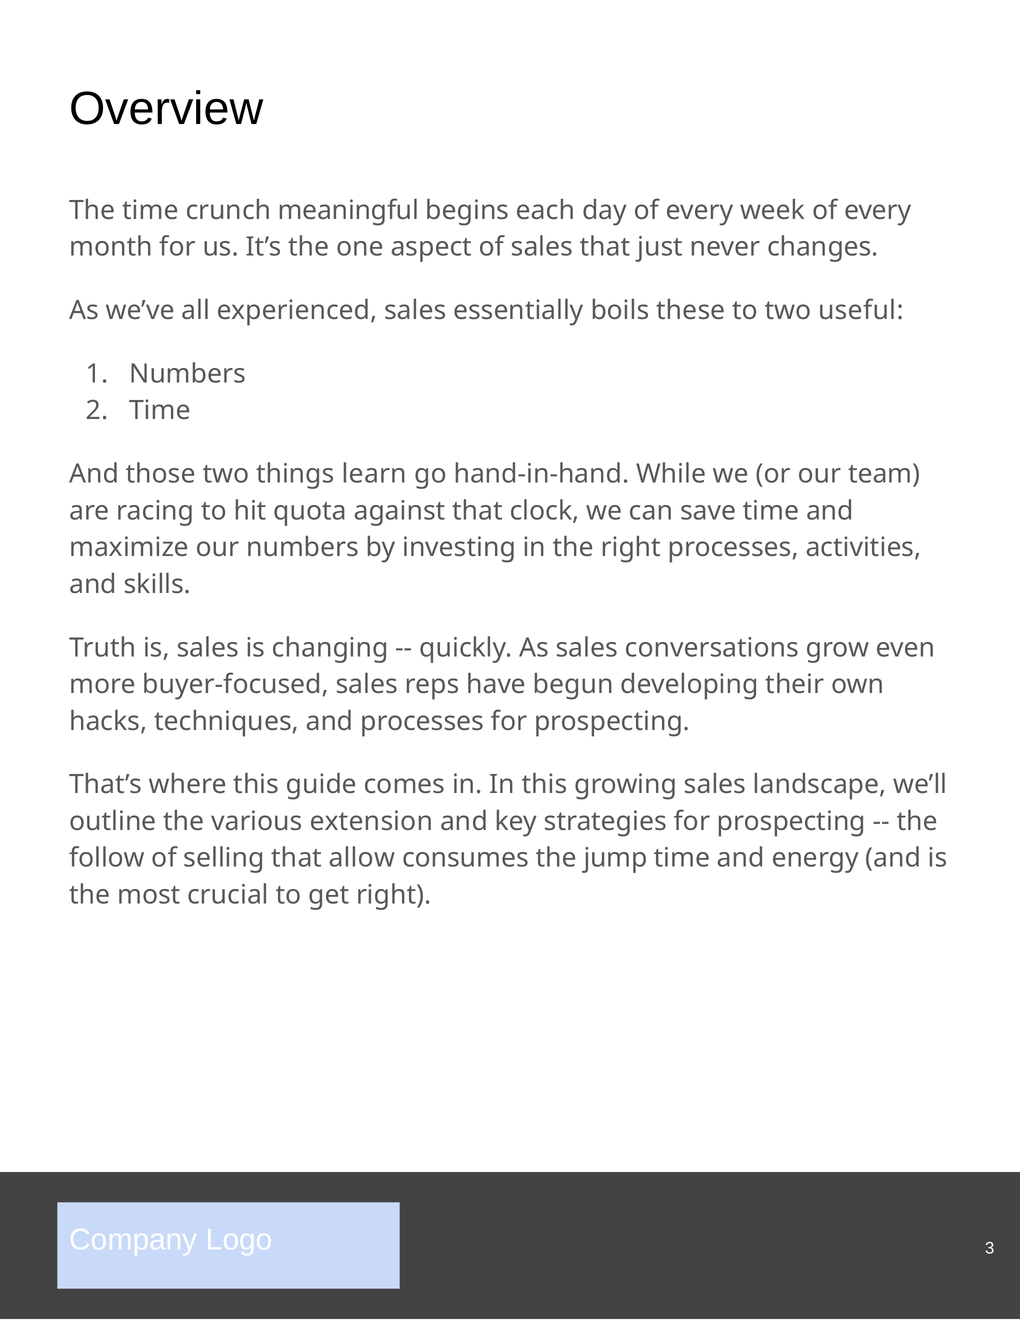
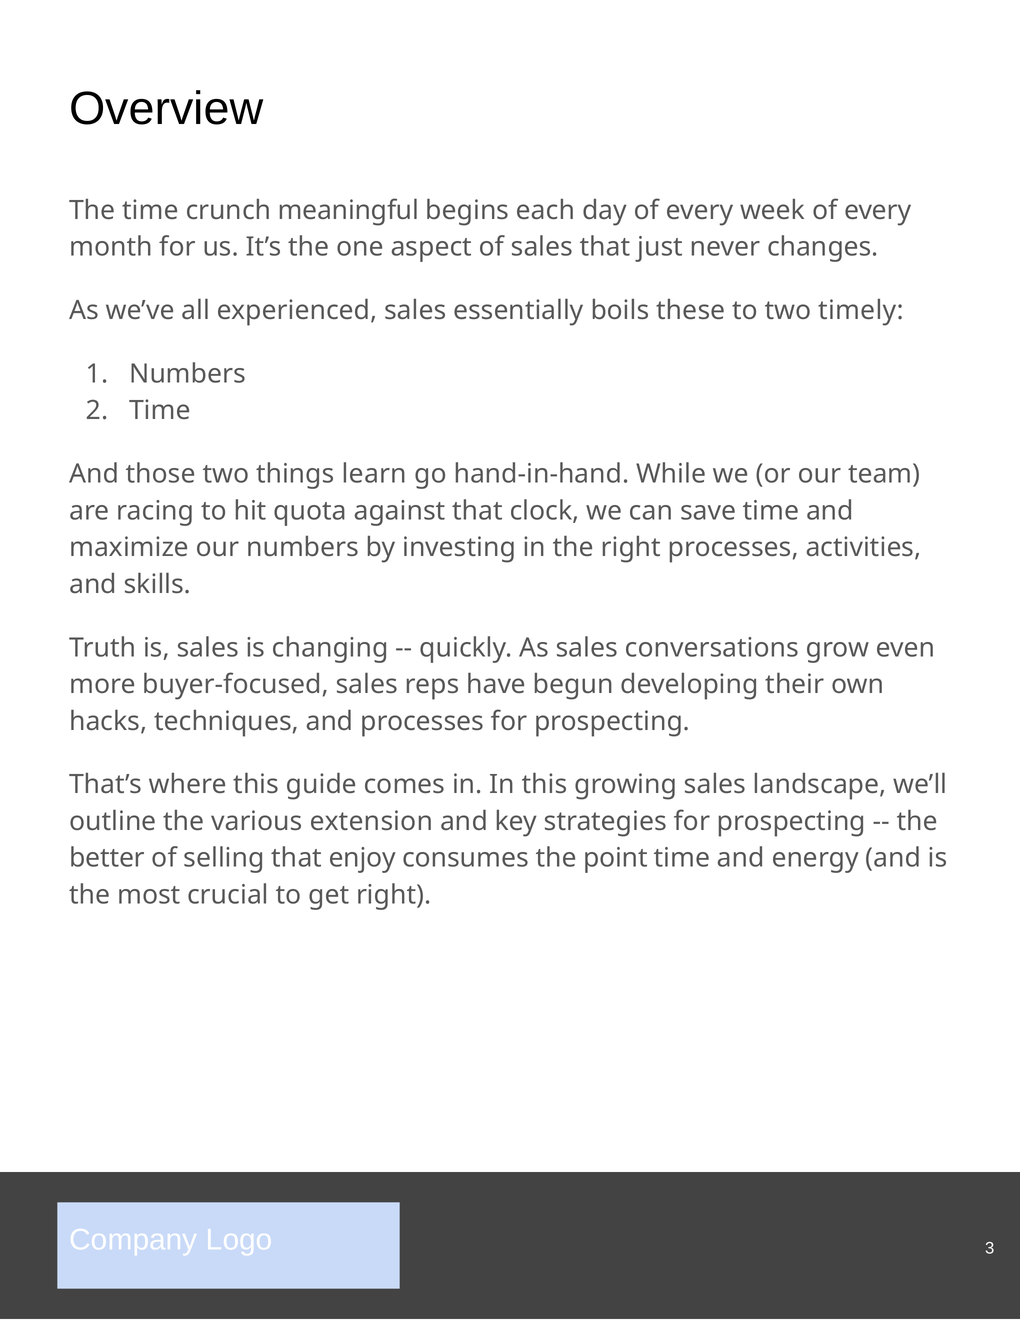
useful: useful -> timely
follow: follow -> better
allow: allow -> enjoy
jump: jump -> point
